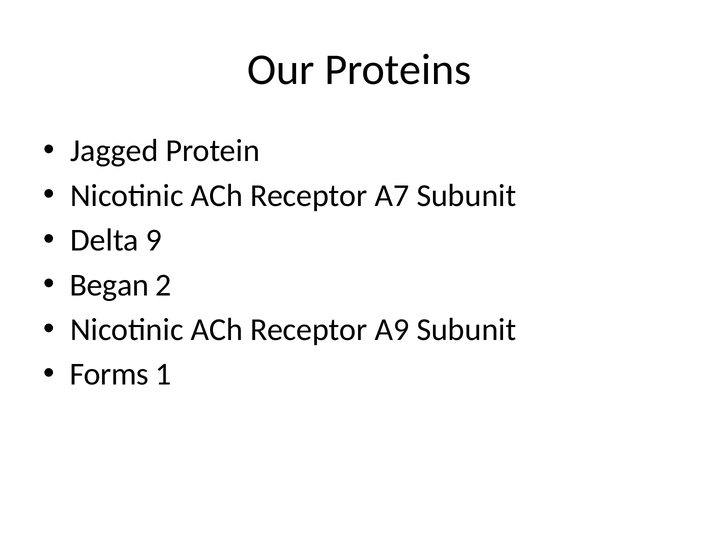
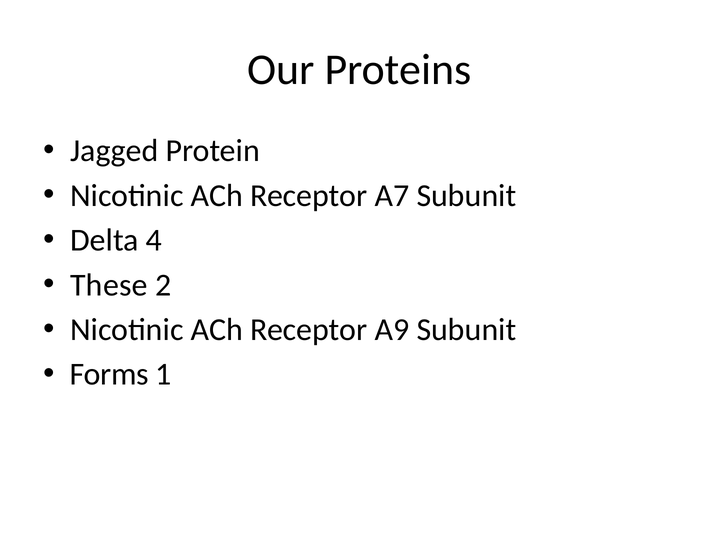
9: 9 -> 4
Began: Began -> These
